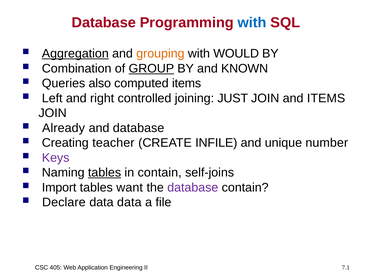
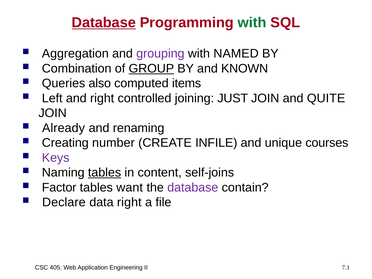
Database at (104, 23) underline: none -> present
with at (252, 23) colour: blue -> green
Aggregation underline: present -> none
grouping colour: orange -> purple
WOULD: WOULD -> NAMED
and ITEMS: ITEMS -> QUITE
and database: database -> renaming
teacher: teacher -> number
number: number -> courses
in contain: contain -> content
Import: Import -> Factor
data data: data -> right
